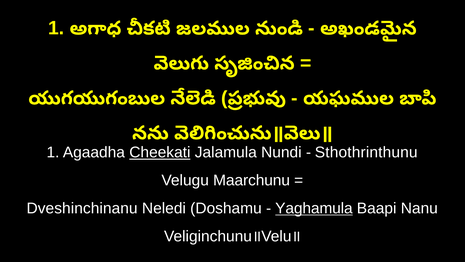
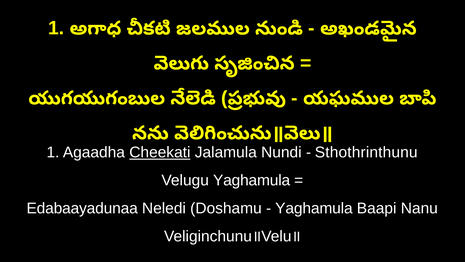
Velugu Maarchunu: Maarchunu -> Yaghamula
Dveshinchinanu: Dveshinchinanu -> Edabaayadunaa
Yaghamula at (314, 208) underline: present -> none
